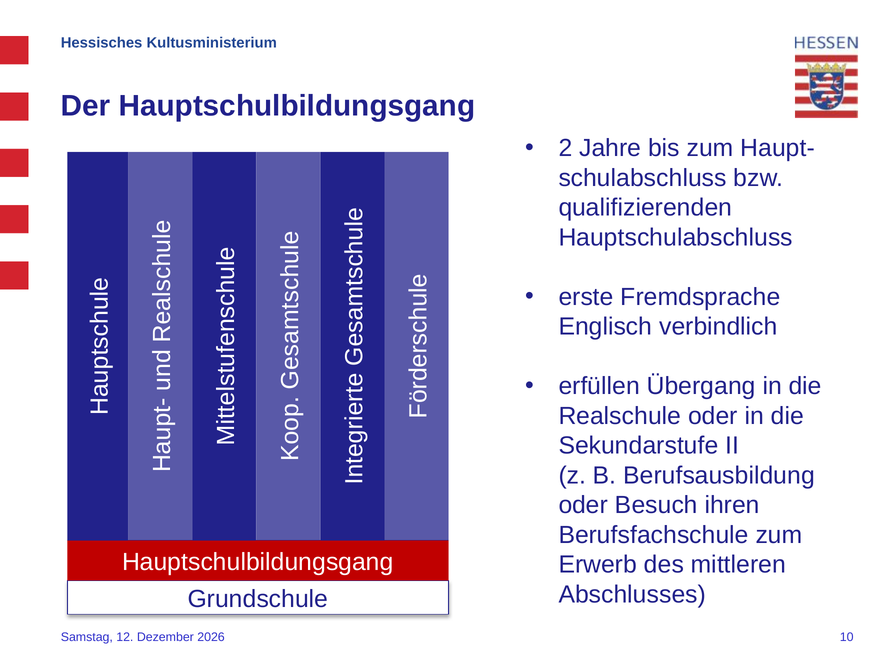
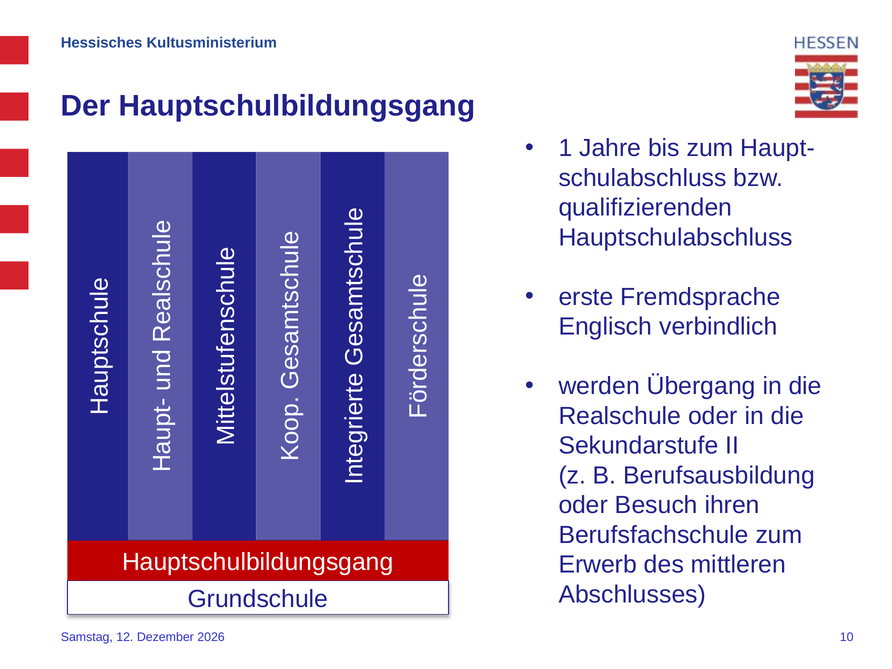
2: 2 -> 1
erfüllen: erfüllen -> werden
